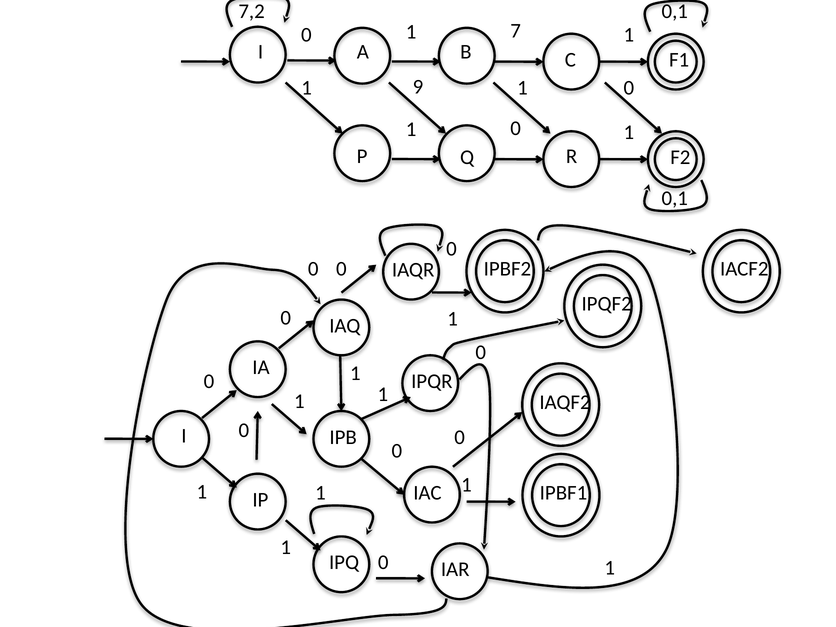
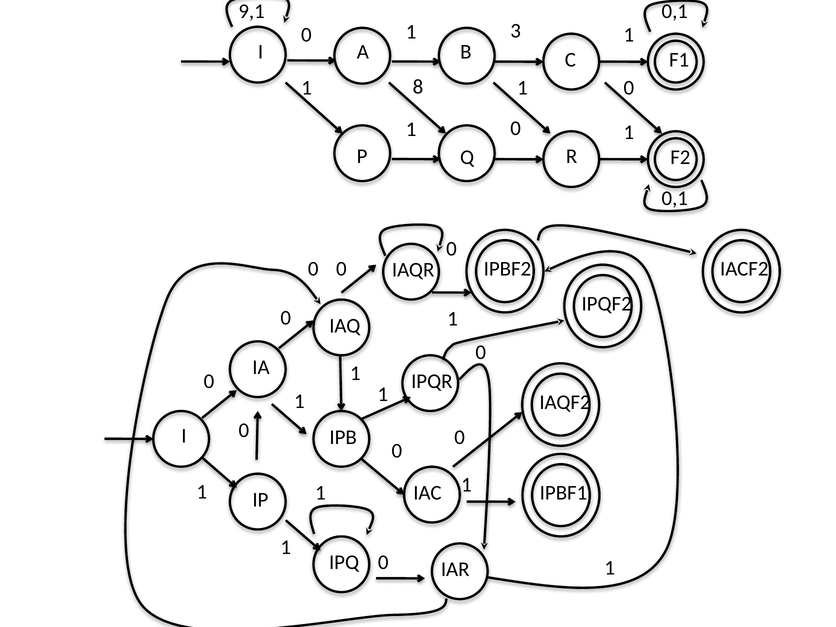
7,2: 7,2 -> 9,1
7: 7 -> 3
9: 9 -> 8
